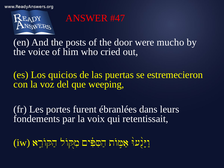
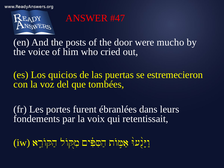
weeping: weeping -> tombées
